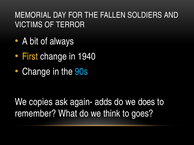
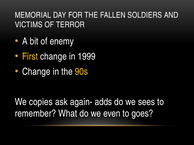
always: always -> enemy
1940: 1940 -> 1999
90s colour: light blue -> yellow
does: does -> sees
think: think -> even
